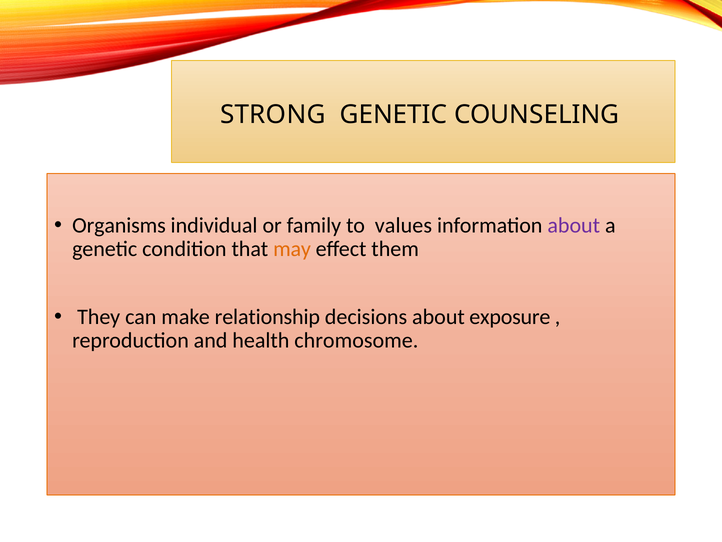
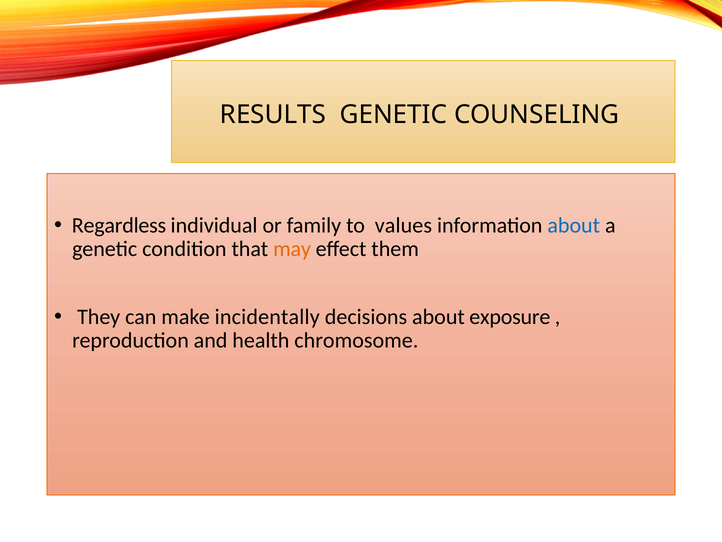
STRONG: STRONG -> RESULTS
Organisms: Organisms -> Regardless
about at (574, 225) colour: purple -> blue
relationship: relationship -> incidentally
